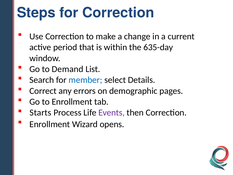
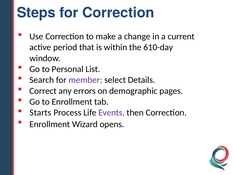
635-day: 635-day -> 610-day
Demand: Demand -> Personal
member colour: blue -> purple
